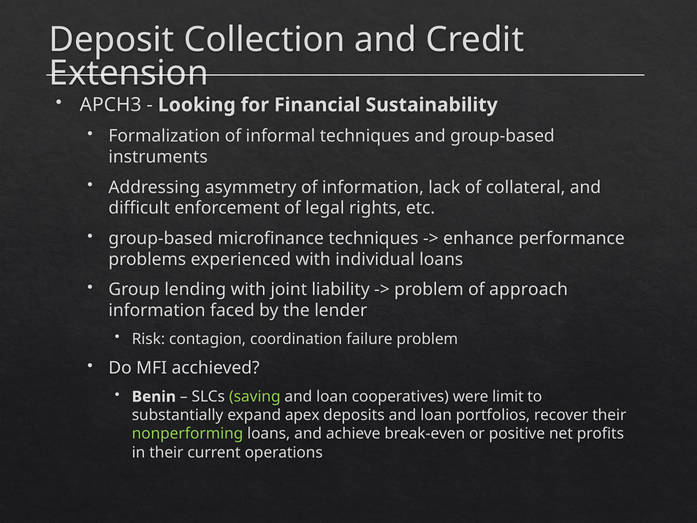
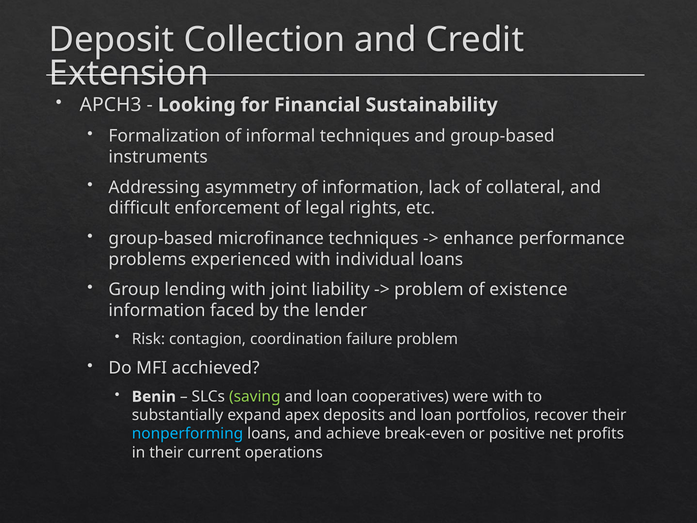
approach: approach -> existence
were limit: limit -> with
nonperforming colour: light green -> light blue
